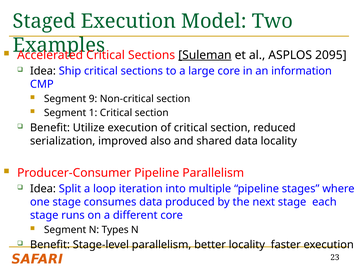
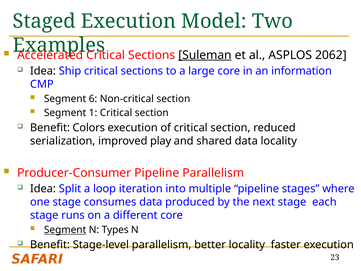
2095: 2095 -> 2062
9: 9 -> 6
Utilize: Utilize -> Colors
also: also -> play
Segment at (65, 230) underline: none -> present
